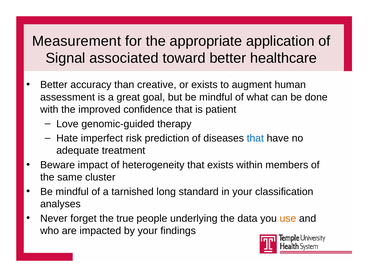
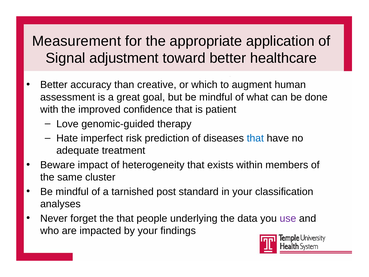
associated: associated -> adjustment
or exists: exists -> which
long: long -> post
the true: true -> that
use colour: orange -> purple
